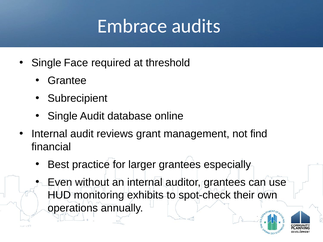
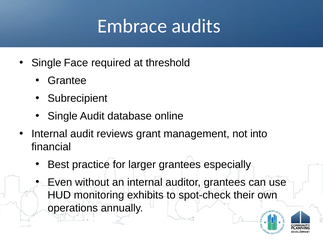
find: find -> into
